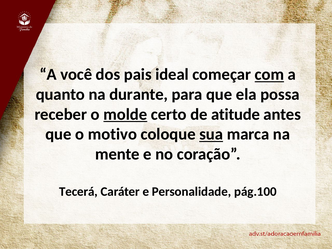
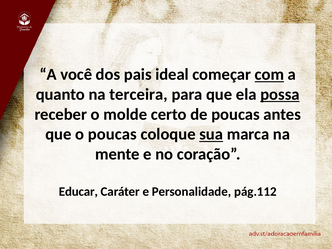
durante: durante -> terceira
possa underline: none -> present
molde underline: present -> none
de atitude: atitude -> poucas
o motivo: motivo -> poucas
Tecerá: Tecerá -> Educar
pág.100: pág.100 -> pág.112
